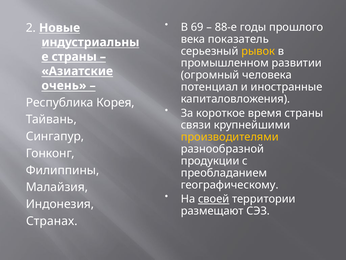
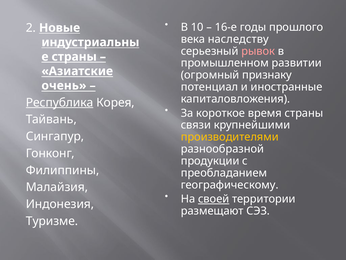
69: 69 -> 10
88-е: 88-е -> 16-е
показатель: показатель -> наследству
рывок colour: yellow -> pink
человека: человека -> признаку
Республика underline: none -> present
Странах: Странах -> Туризме
